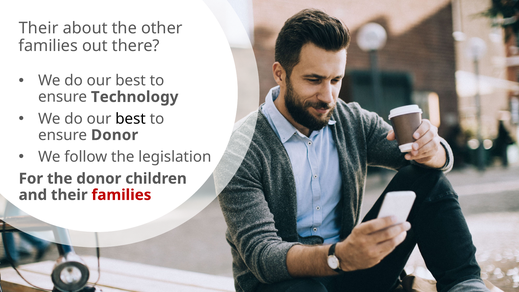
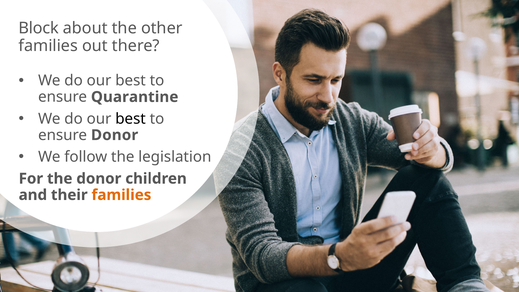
Their at (39, 28): Their -> Block
Technology: Technology -> Quarantine
families at (121, 195) colour: red -> orange
